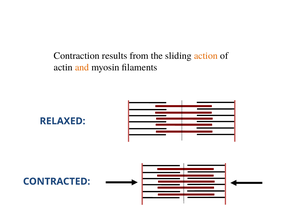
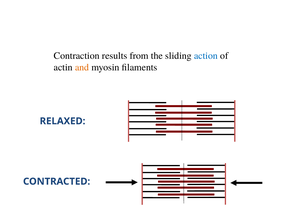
action colour: orange -> blue
